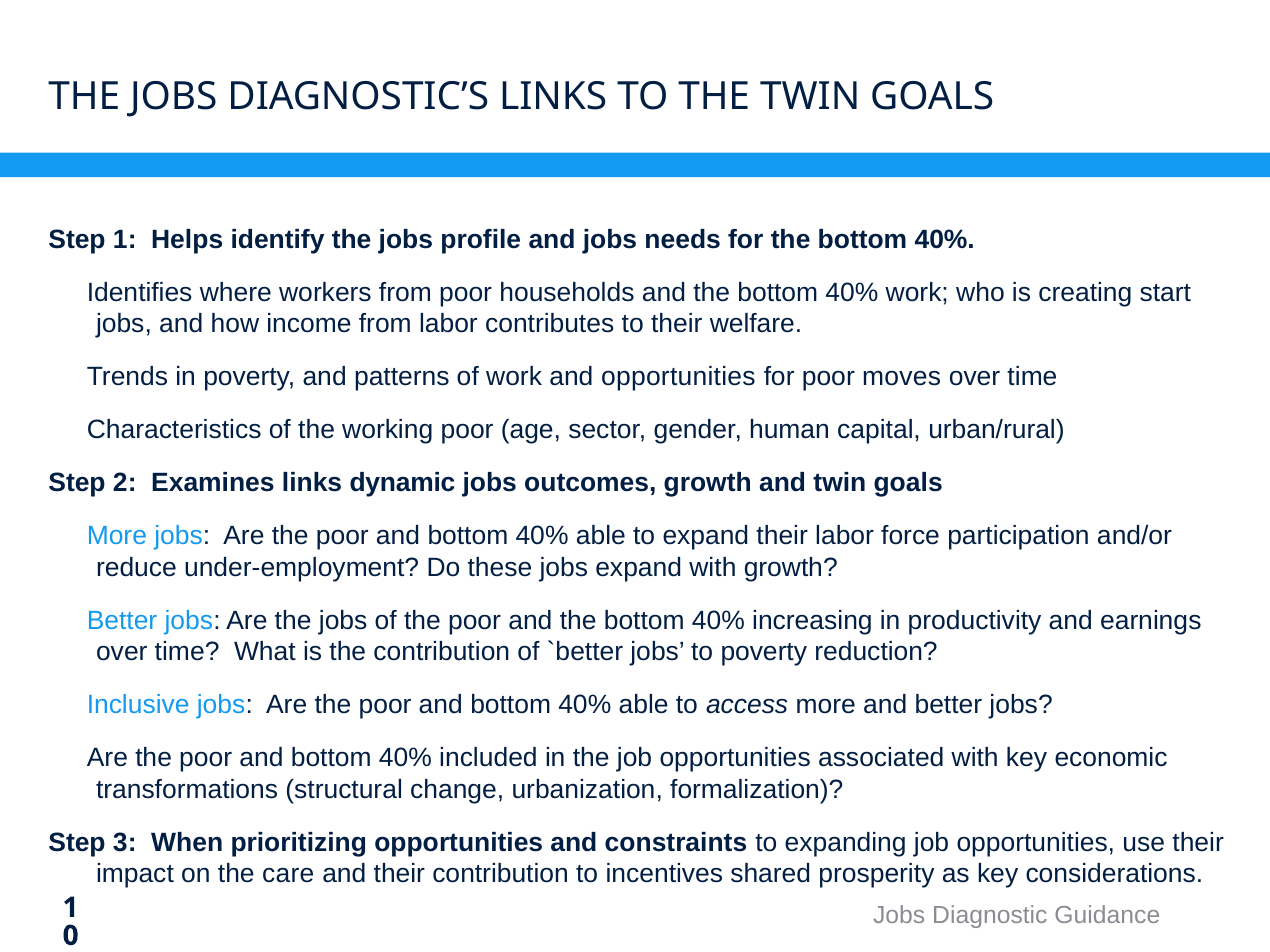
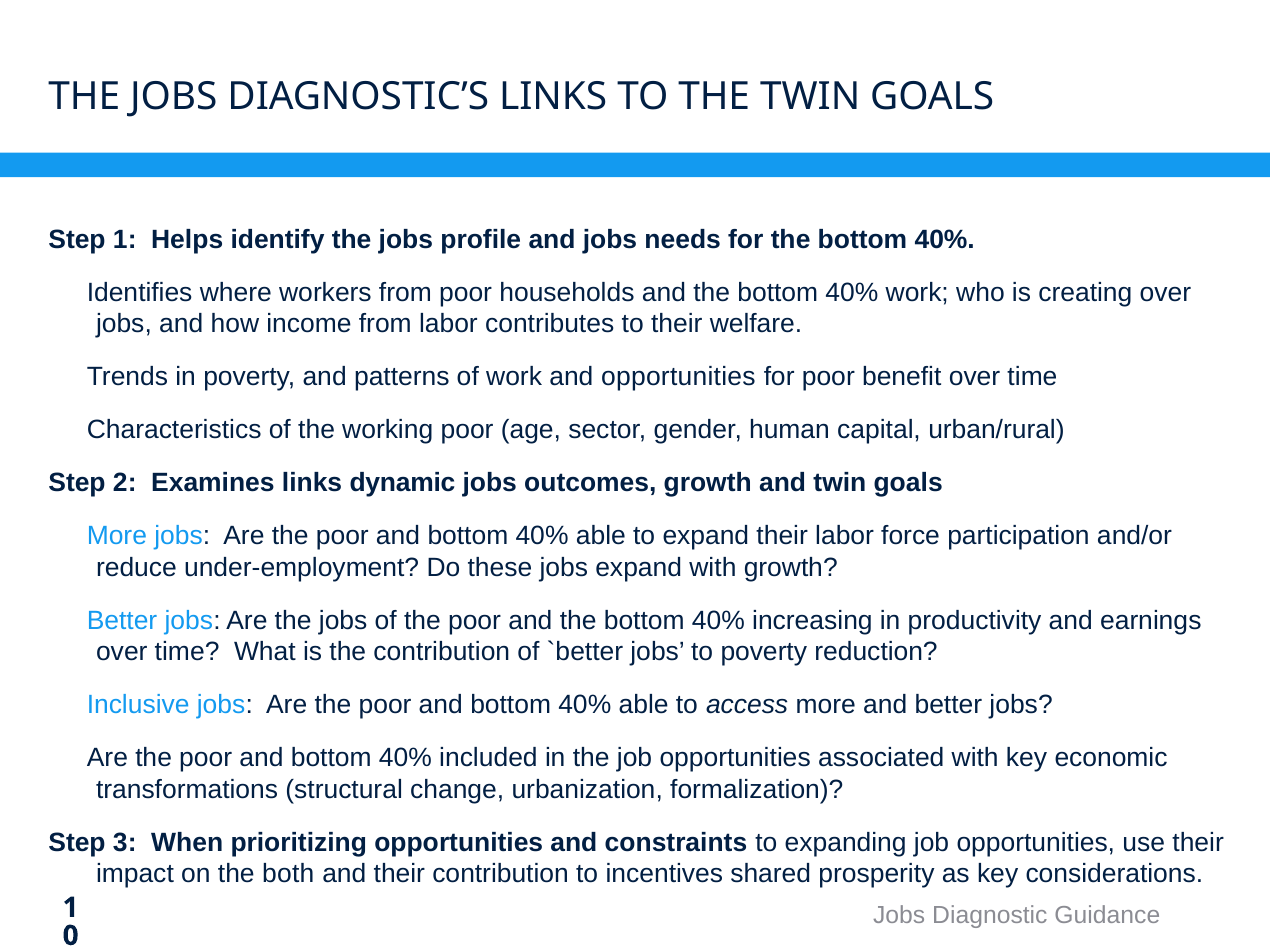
creating start: start -> over
moves: moves -> benefit
care: care -> both
